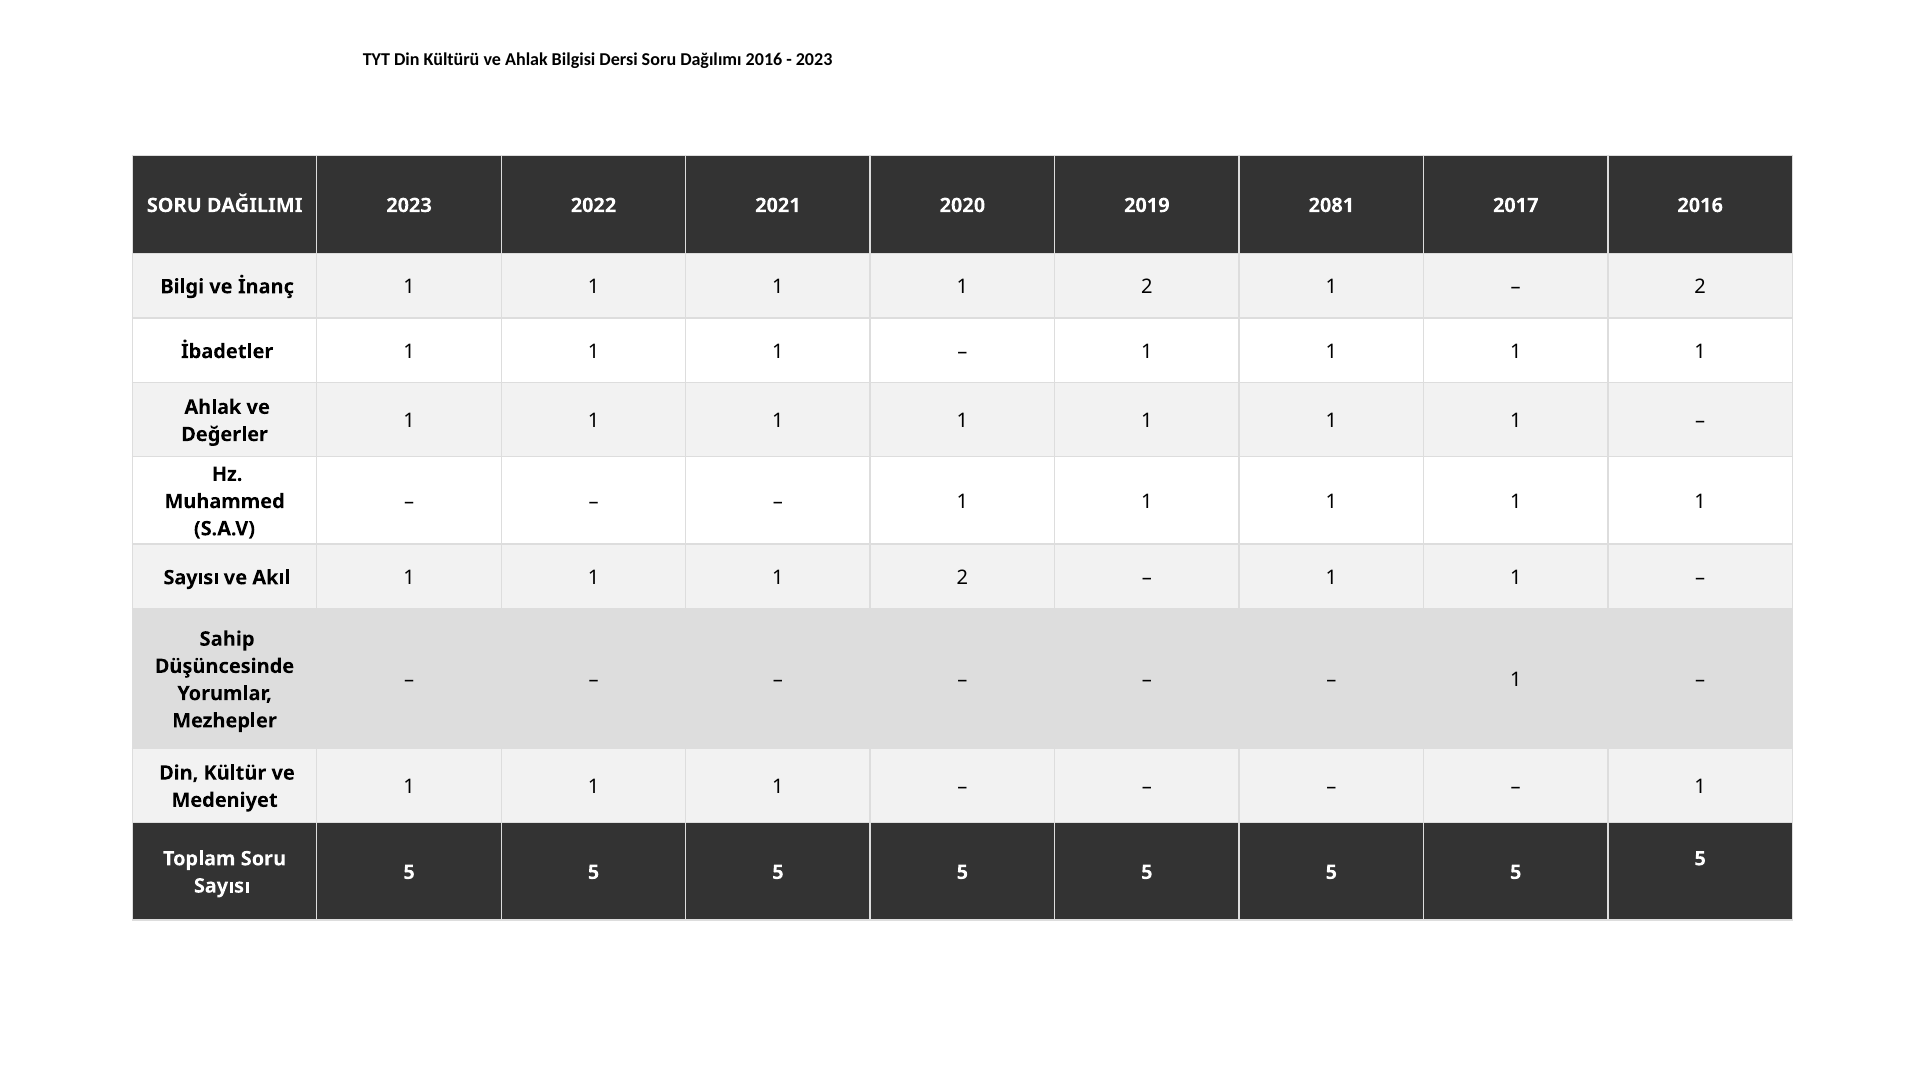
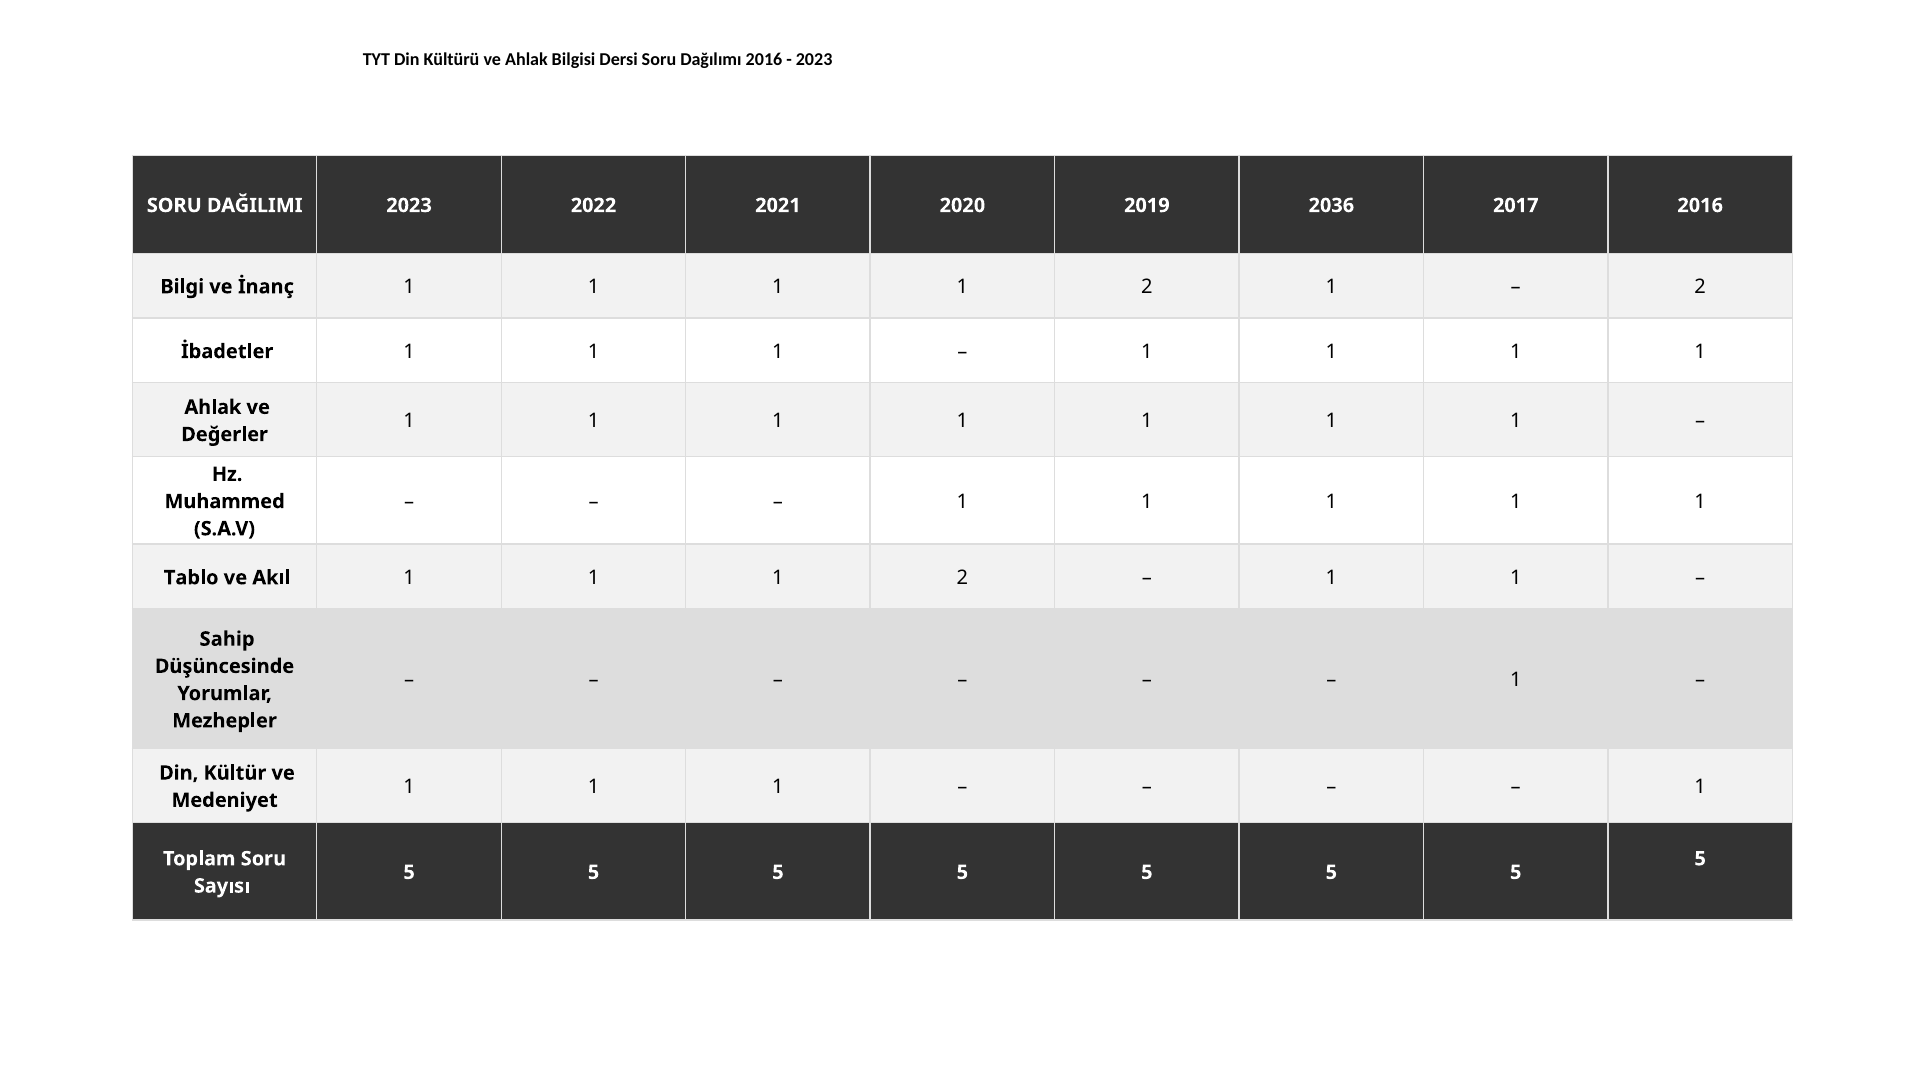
2081: 2081 -> 2036
Sayısı at (191, 578): Sayısı -> Tablo
